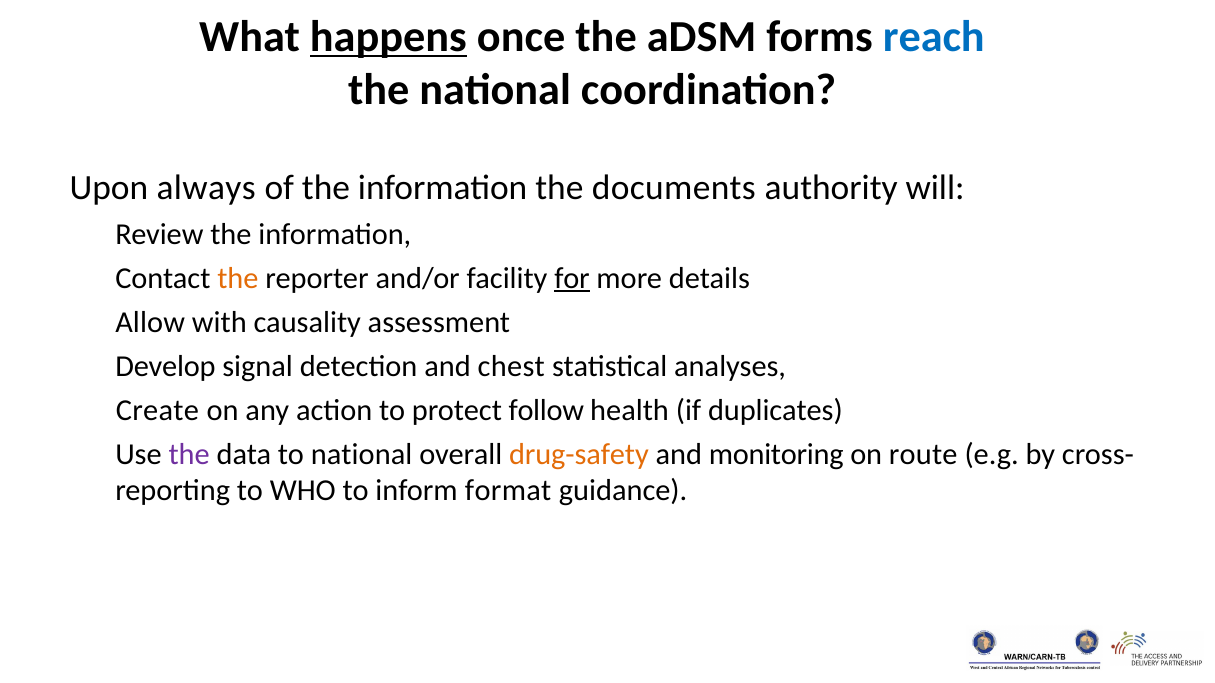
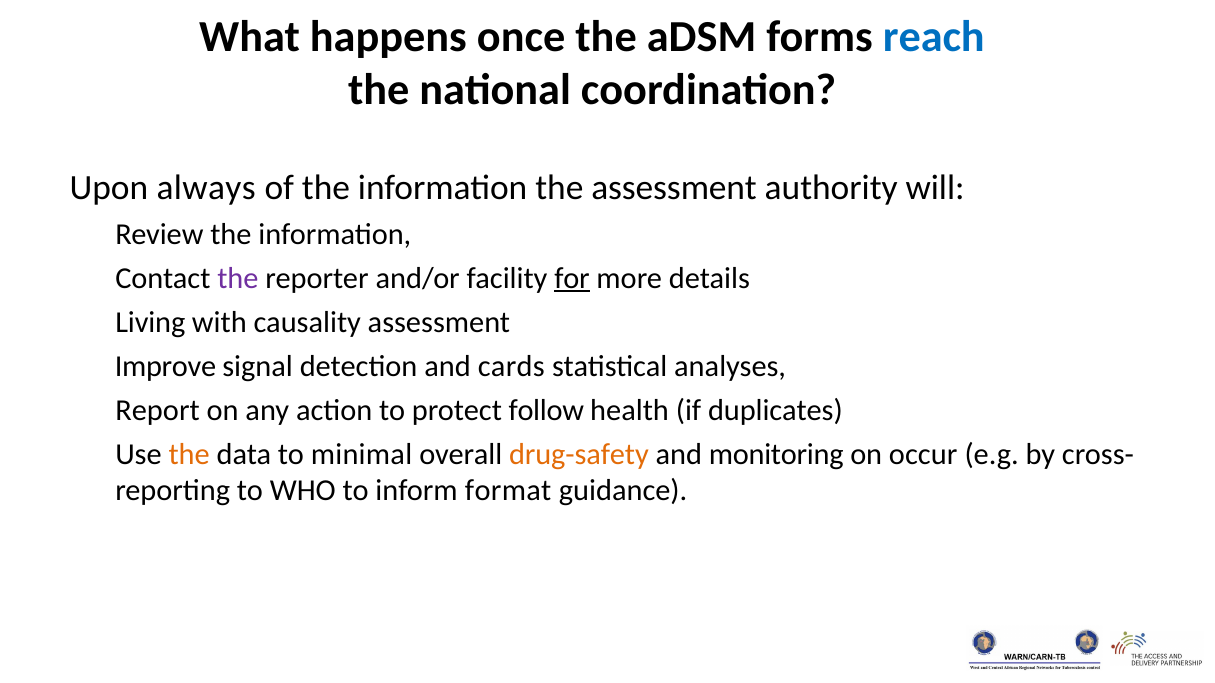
happens underline: present -> none
the documents: documents -> assessment
the at (238, 278) colour: orange -> purple
Allow: Allow -> Living
Develop: Develop -> Improve
chest: chest -> cards
Create: Create -> Report
the at (189, 455) colour: purple -> orange
to national: national -> minimal
route: route -> occur
